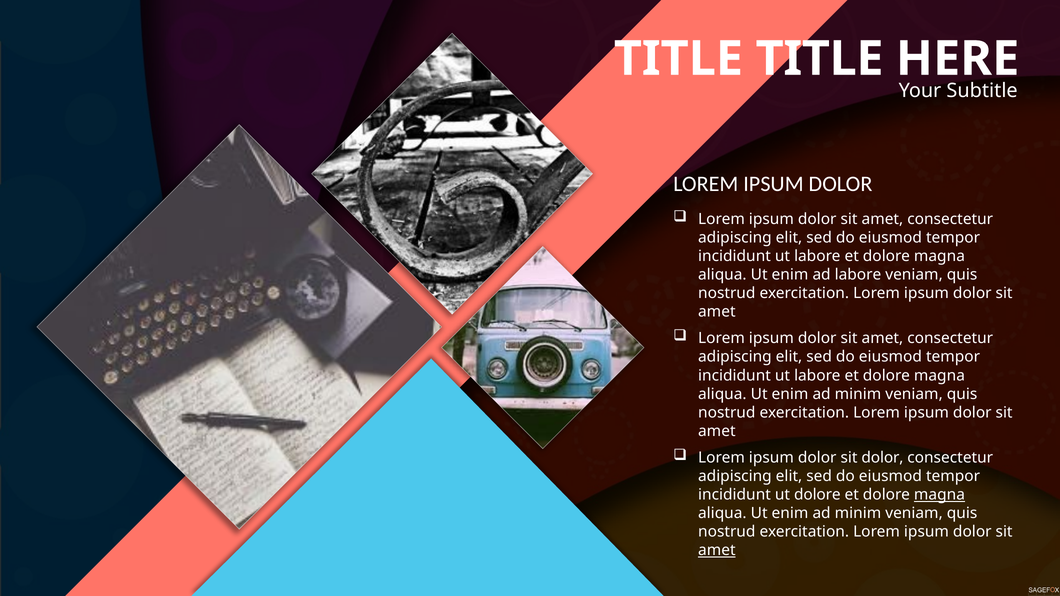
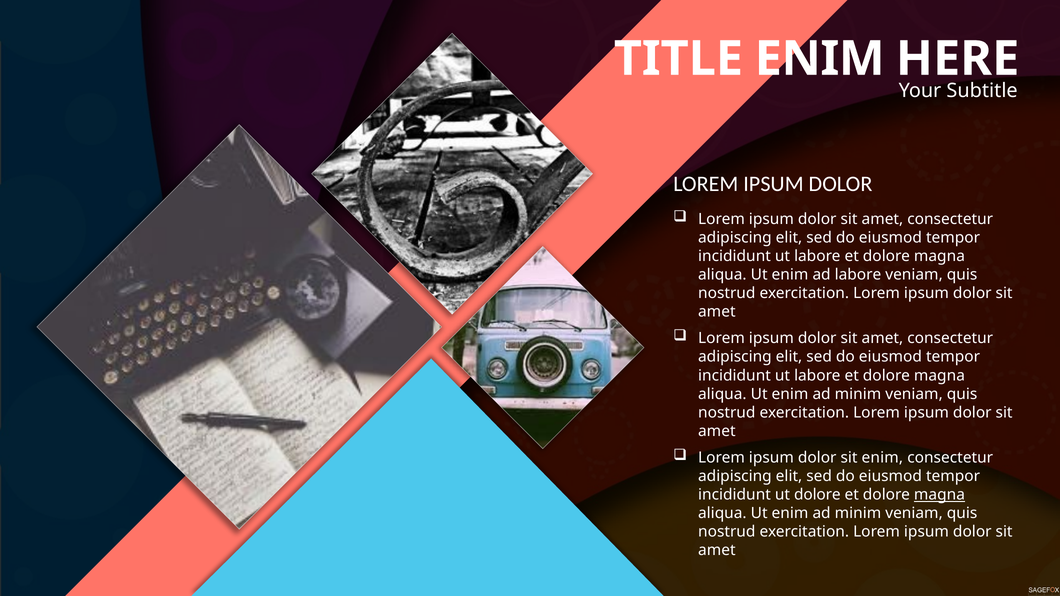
TITLE TITLE: TITLE -> ENIM
sit dolor: dolor -> enim
amet at (717, 551) underline: present -> none
